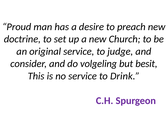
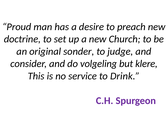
original service: service -> sonder
besit: besit -> klere
